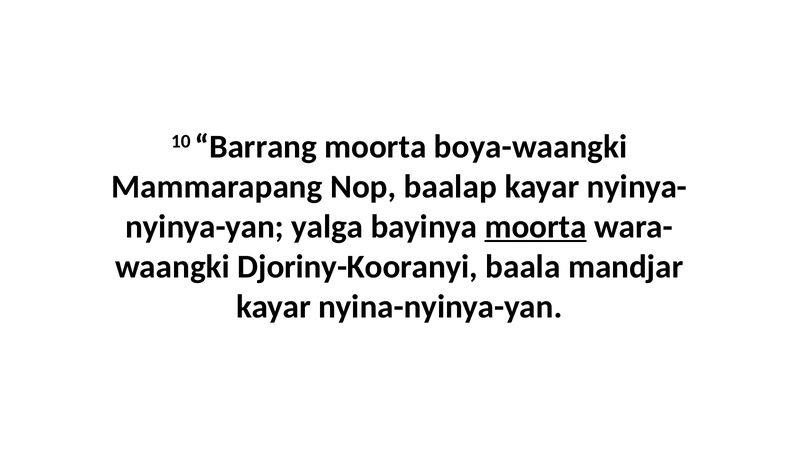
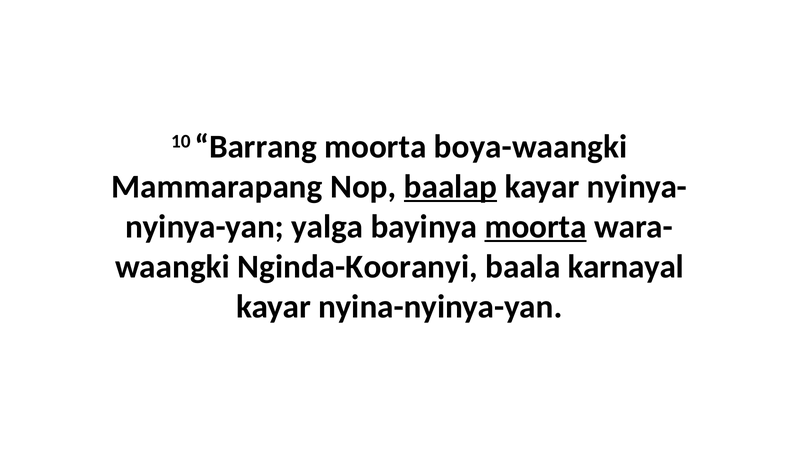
baalap underline: none -> present
Djoriny-Kooranyi: Djoriny-Kooranyi -> Nginda-Kooranyi
mandjar: mandjar -> karnayal
